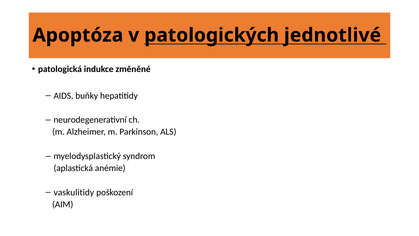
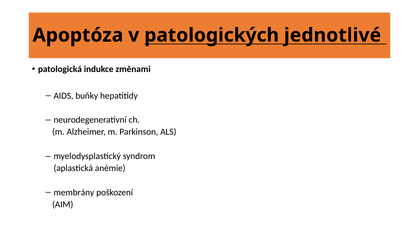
změněné: změněné -> změnami
vaskulitidy: vaskulitidy -> membrány
